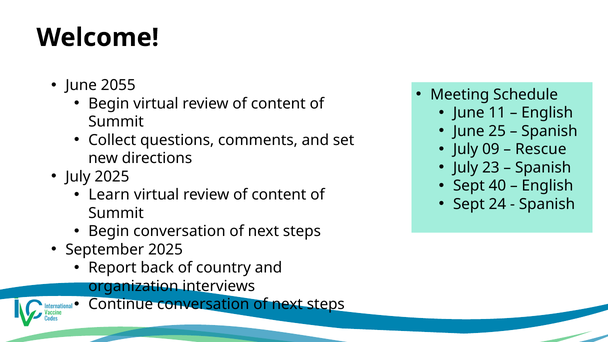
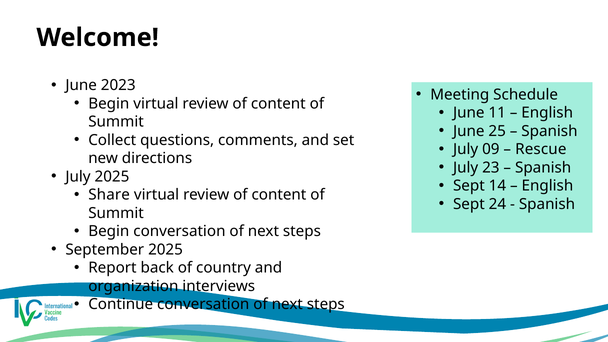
2055: 2055 -> 2023
40: 40 -> 14
Learn: Learn -> Share
